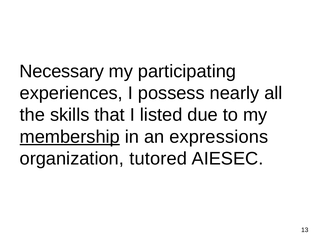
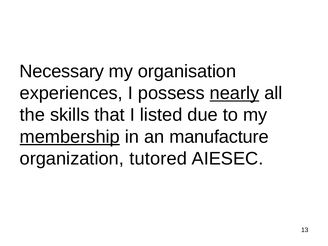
participating: participating -> organisation
nearly underline: none -> present
expressions: expressions -> manufacture
